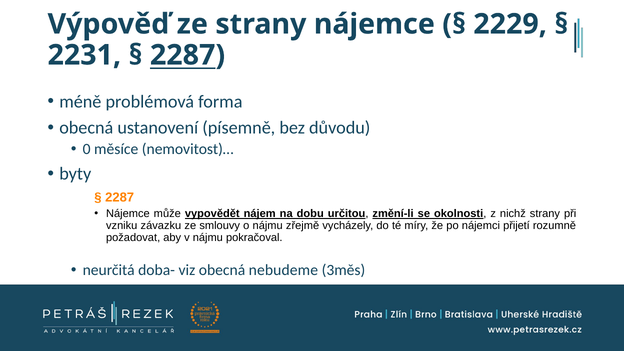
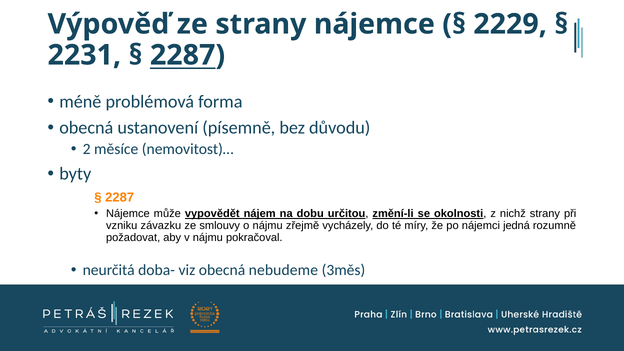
0: 0 -> 2
přijetí: přijetí -> jedná
